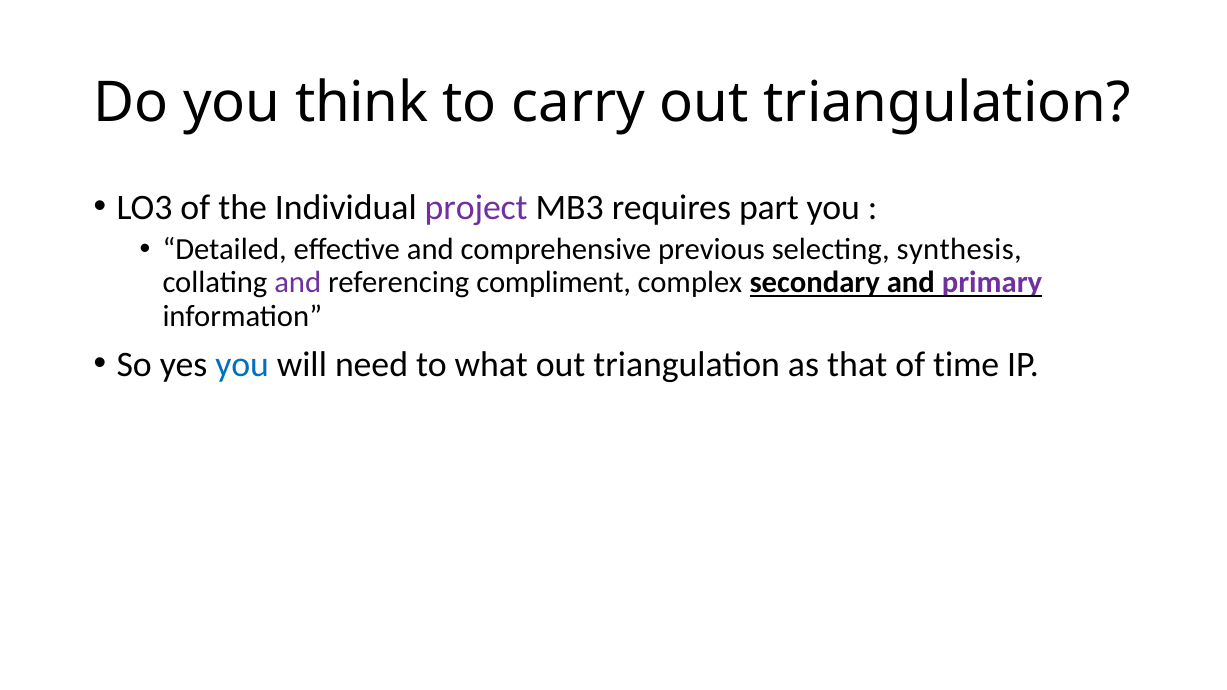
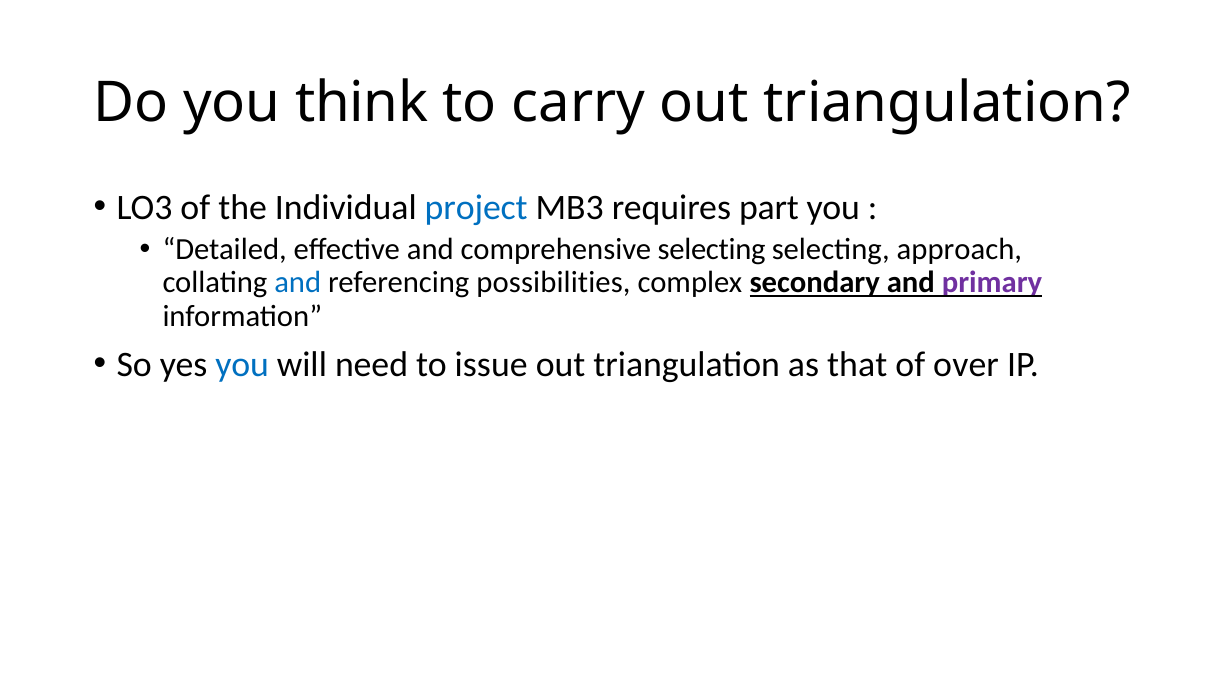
project colour: purple -> blue
comprehensive previous: previous -> selecting
synthesis: synthesis -> approach
and at (298, 283) colour: purple -> blue
compliment: compliment -> possibilities
what: what -> issue
time: time -> over
